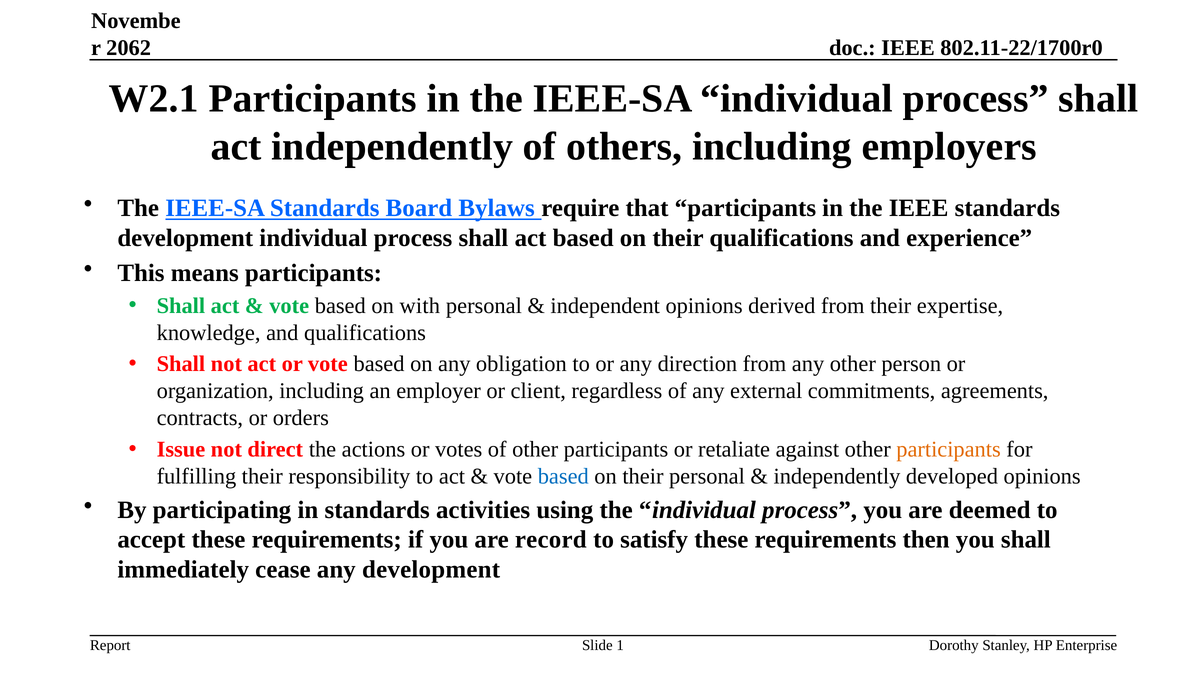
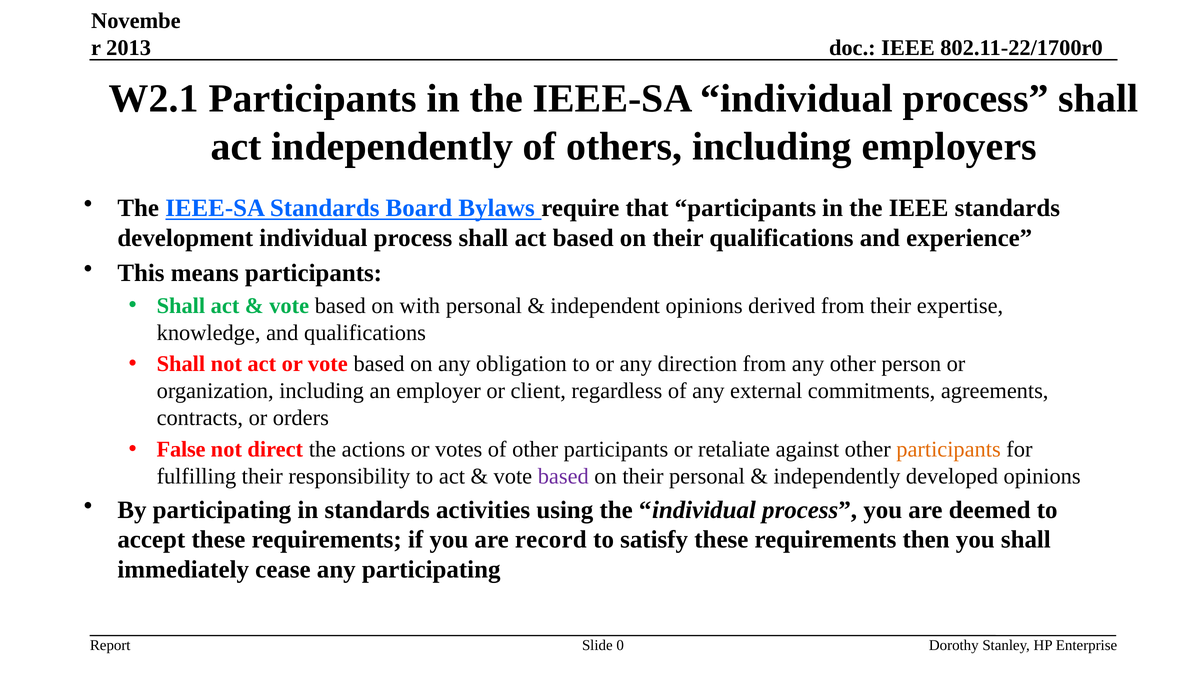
2062: 2062 -> 2013
Issue: Issue -> False
based at (563, 476) colour: blue -> purple
any development: development -> participating
1: 1 -> 0
